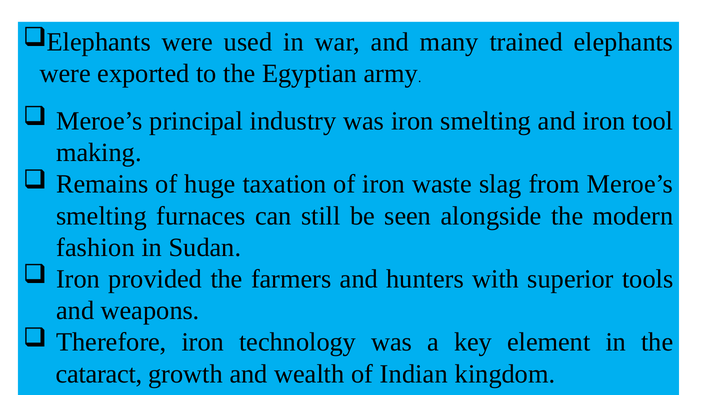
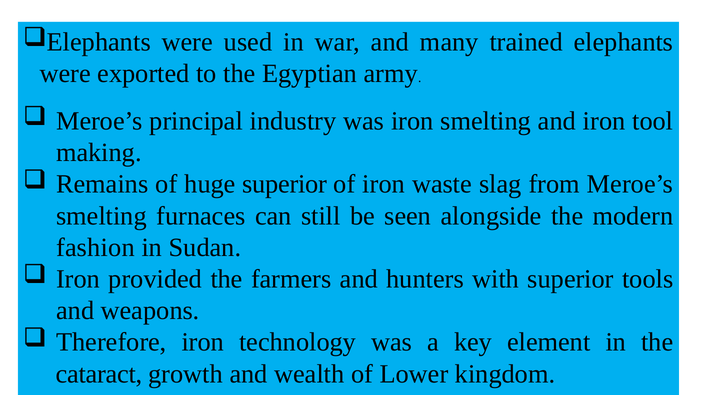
huge taxation: taxation -> superior
Indian: Indian -> Lower
